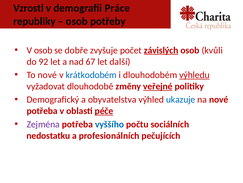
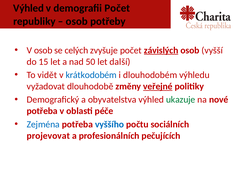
Vzrostl at (28, 8): Vzrostl -> Výhled
demografii Práce: Práce -> Počet
dobře: dobře -> celých
kvůli: kvůli -> vyšší
92: 92 -> 15
67: 67 -> 50
To nové: nové -> vidět
výhledu underline: present -> none
ukazuje colour: blue -> green
péče underline: present -> none
Zejména colour: purple -> blue
nedostatku: nedostatku -> projevovat
